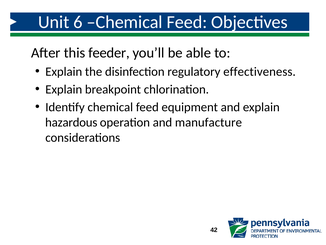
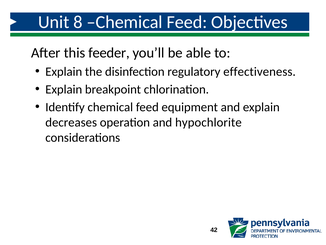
6: 6 -> 8
hazardous: hazardous -> decreases
manufacture: manufacture -> hypochlorite
